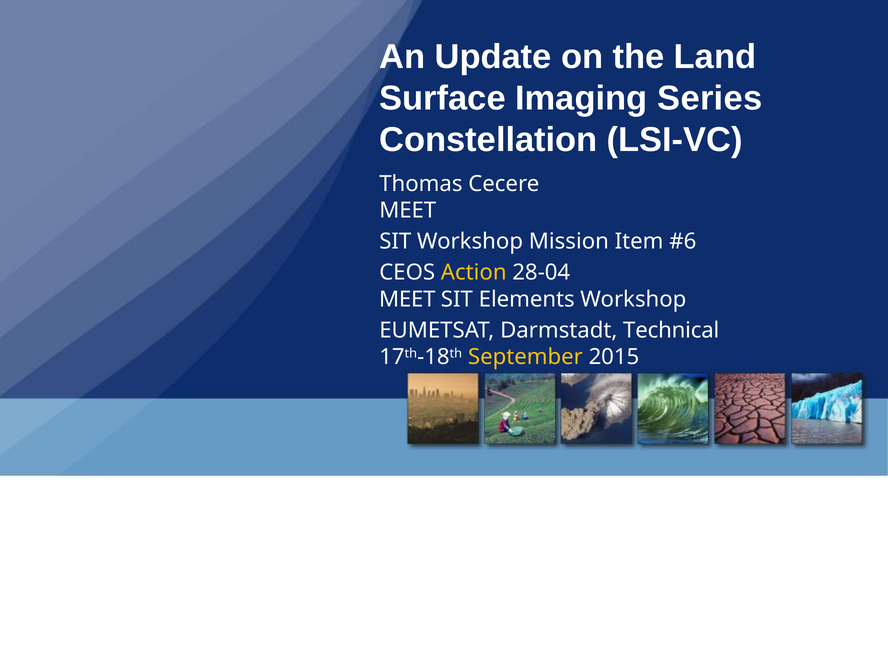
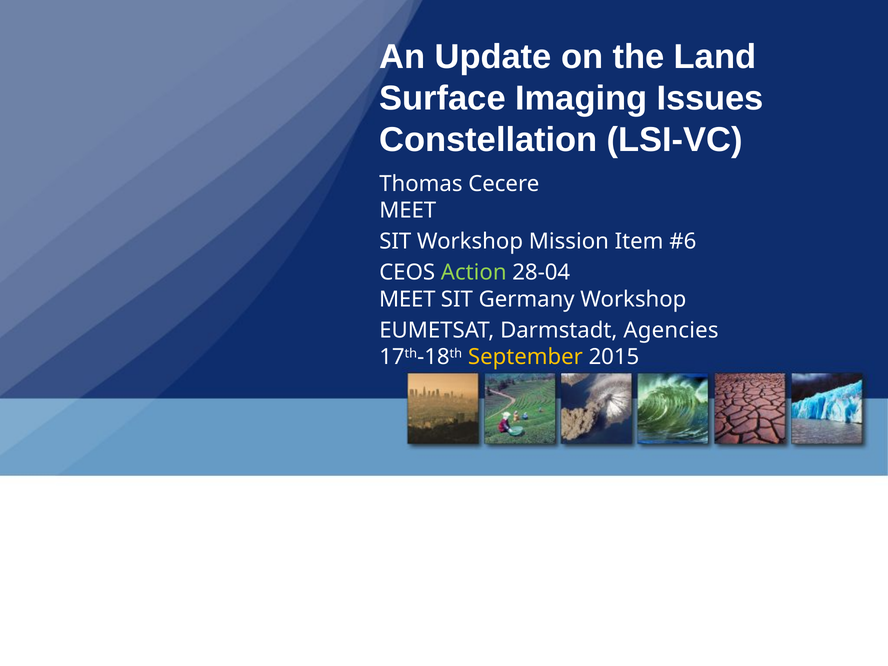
Series: Series -> Issues
Action colour: yellow -> light green
Elements: Elements -> Germany
Technical: Technical -> Agencies
